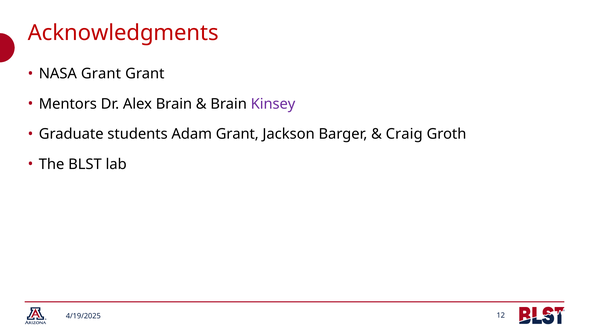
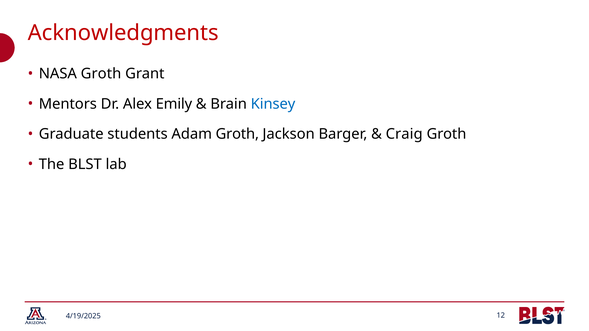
NASA Grant: Grant -> Groth
Alex Brain: Brain -> Emily
Kinsey colour: purple -> blue
Adam Grant: Grant -> Groth
